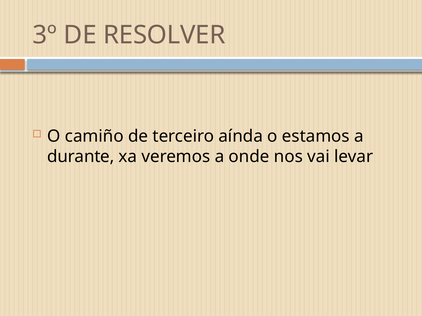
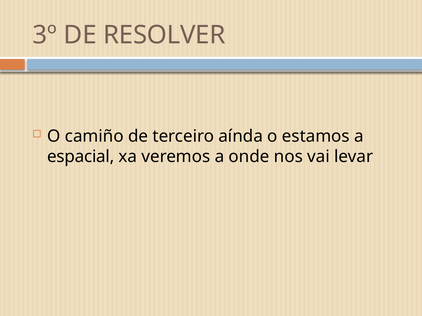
durante: durante -> espacial
